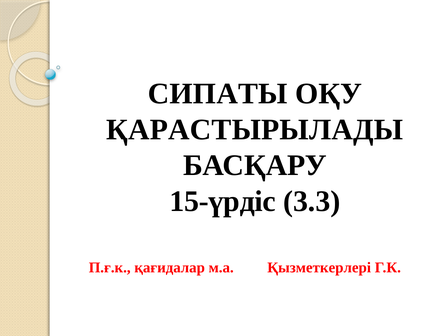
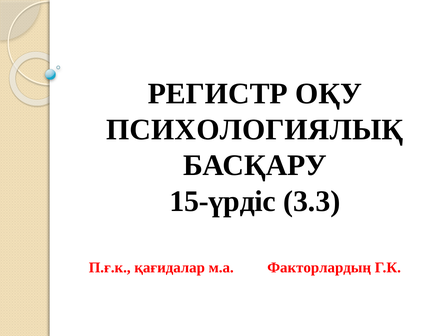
СИПАТЫ: СИПАТЫ -> РЕГИСТР
ҚАРАСТЫРЫЛАДЫ: ҚАРАСТЫРЫЛАДЫ -> ПСИХОЛОГИЯЛЫҚ
Қызметкерлері: Қызметкерлері -> Факторлардың
